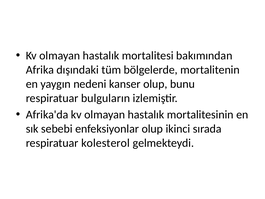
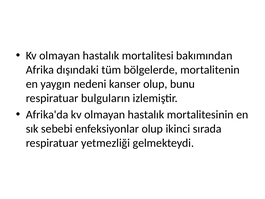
kolesterol: kolesterol -> yetmezliği
